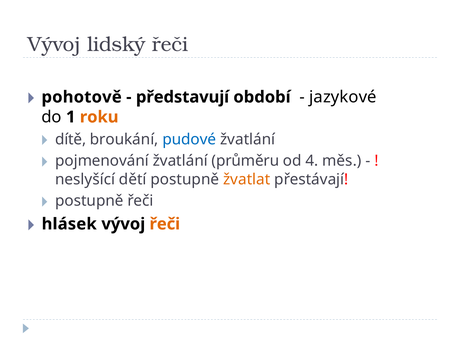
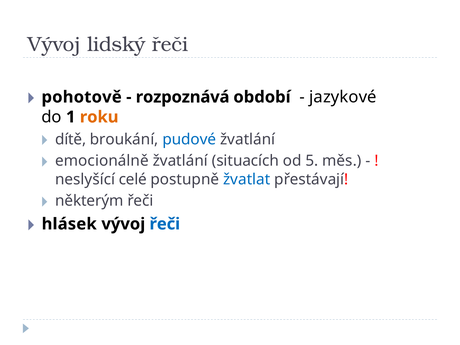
představují: představují -> rozpoznává
pojmenování: pojmenování -> emocionálně
průměru: průměru -> situacích
4: 4 -> 5
dětí: dětí -> celé
žvatlat colour: orange -> blue
postupně at (89, 201): postupně -> některým
řeči at (165, 224) colour: orange -> blue
